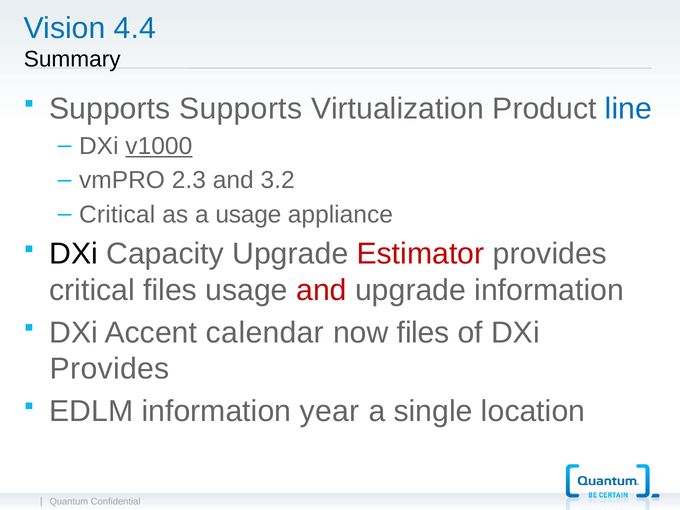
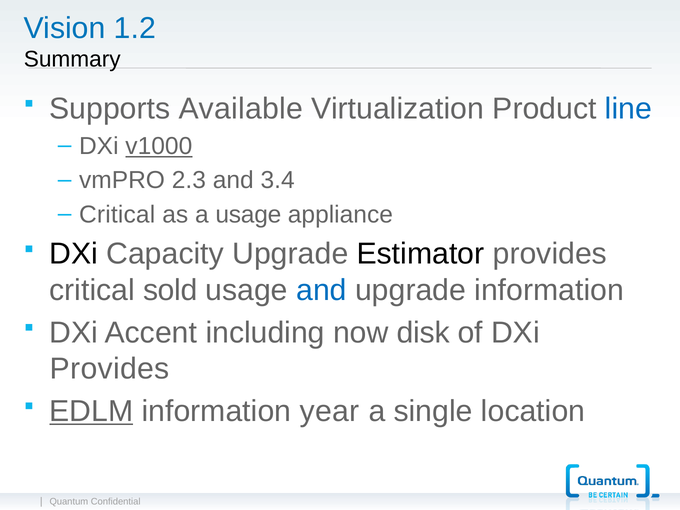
4.4: 4.4 -> 1.2
Supports Supports: Supports -> Available
3.2: 3.2 -> 3.4
Estimator colour: red -> black
critical files: files -> sold
and at (321, 290) colour: red -> blue
calendar: calendar -> including
now files: files -> disk
EDLM underline: none -> present
